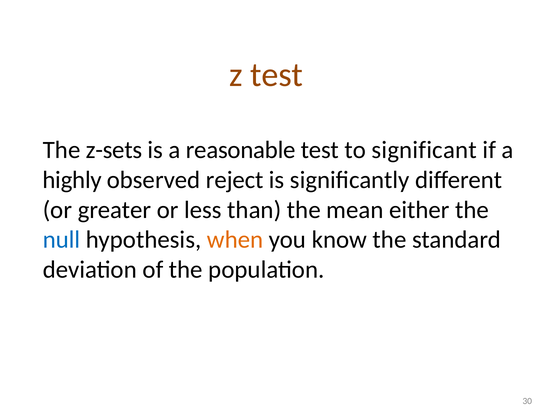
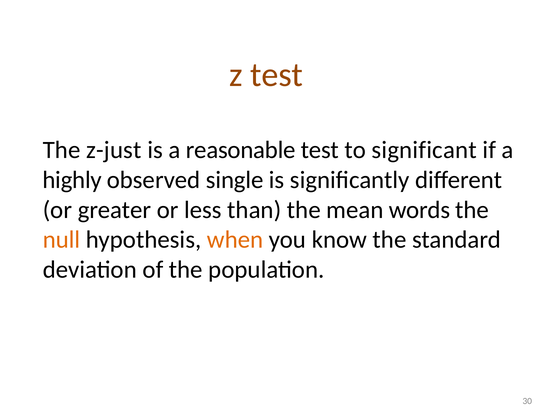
z-sets: z-sets -> z-just
reject: reject -> single
either: either -> words
null colour: blue -> orange
